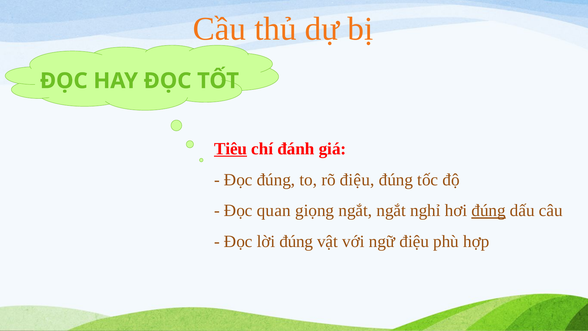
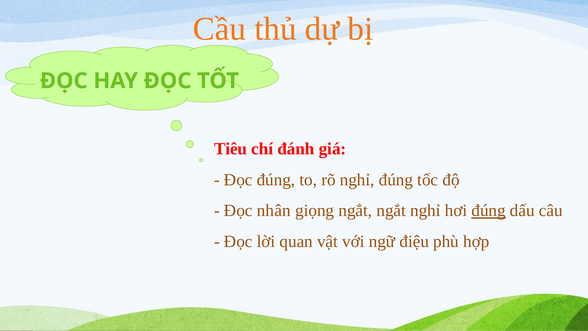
Tiêu underline: present -> none
rõ điệu: điệu -> nghỉ
quan: quan -> nhân
lời đúng: đúng -> quan
